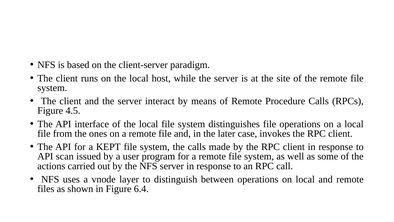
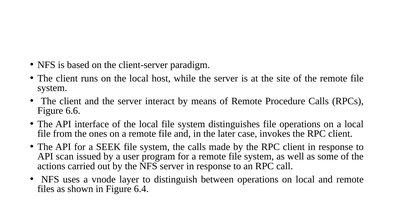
4.5: 4.5 -> 6.6
KEPT: KEPT -> SEEK
